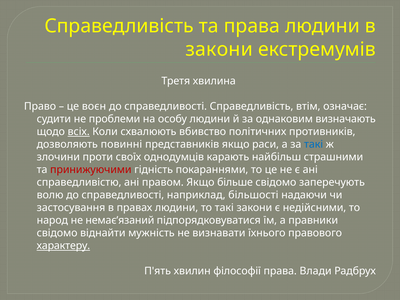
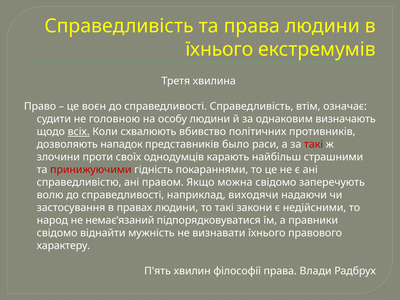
закони at (219, 49): закони -> їхнього
проблеми: проблеми -> головною
повинні: повинні -> нападок
представників якщо: якщо -> было
такі at (314, 144) colour: blue -> red
більше: більше -> можна
більшості: більшості -> виходячи
характеру underline: present -> none
